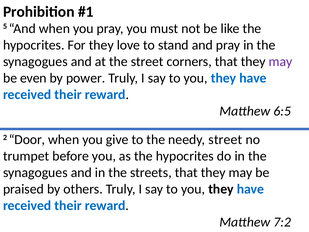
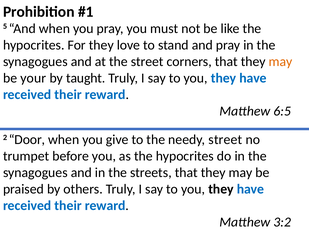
may at (281, 61) colour: purple -> orange
even: even -> your
power: power -> taught
7:2: 7:2 -> 3:2
